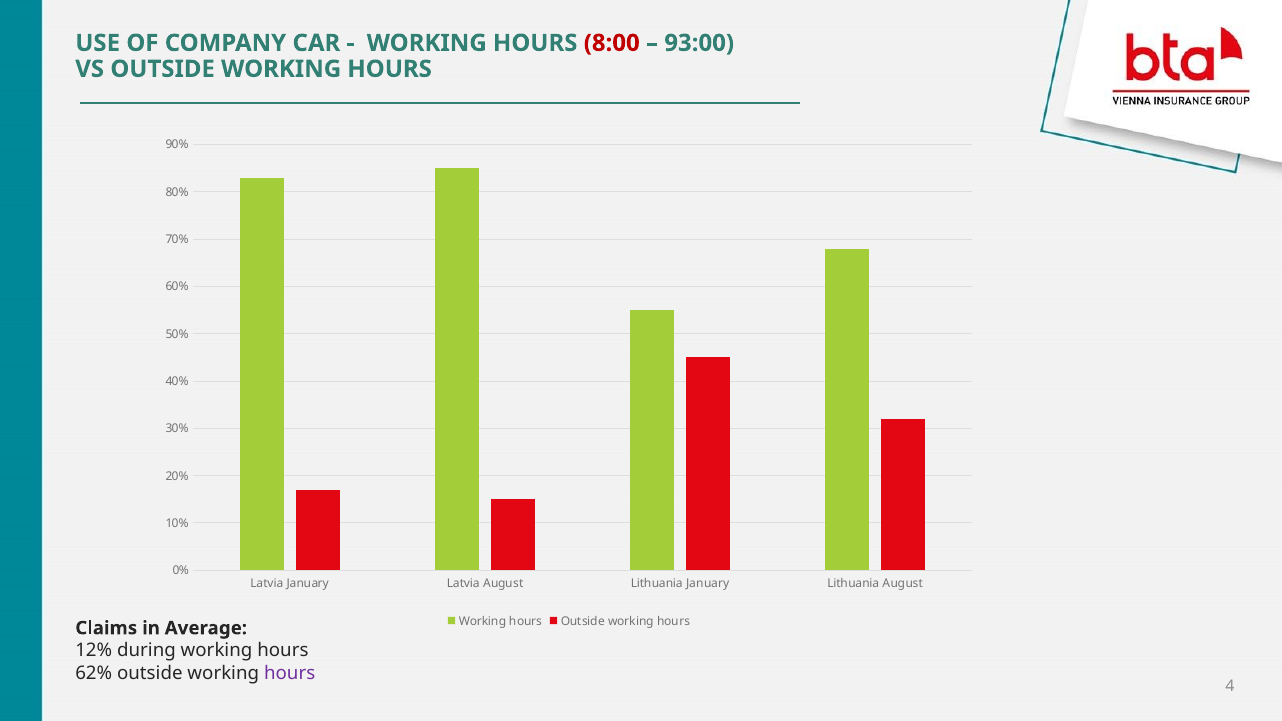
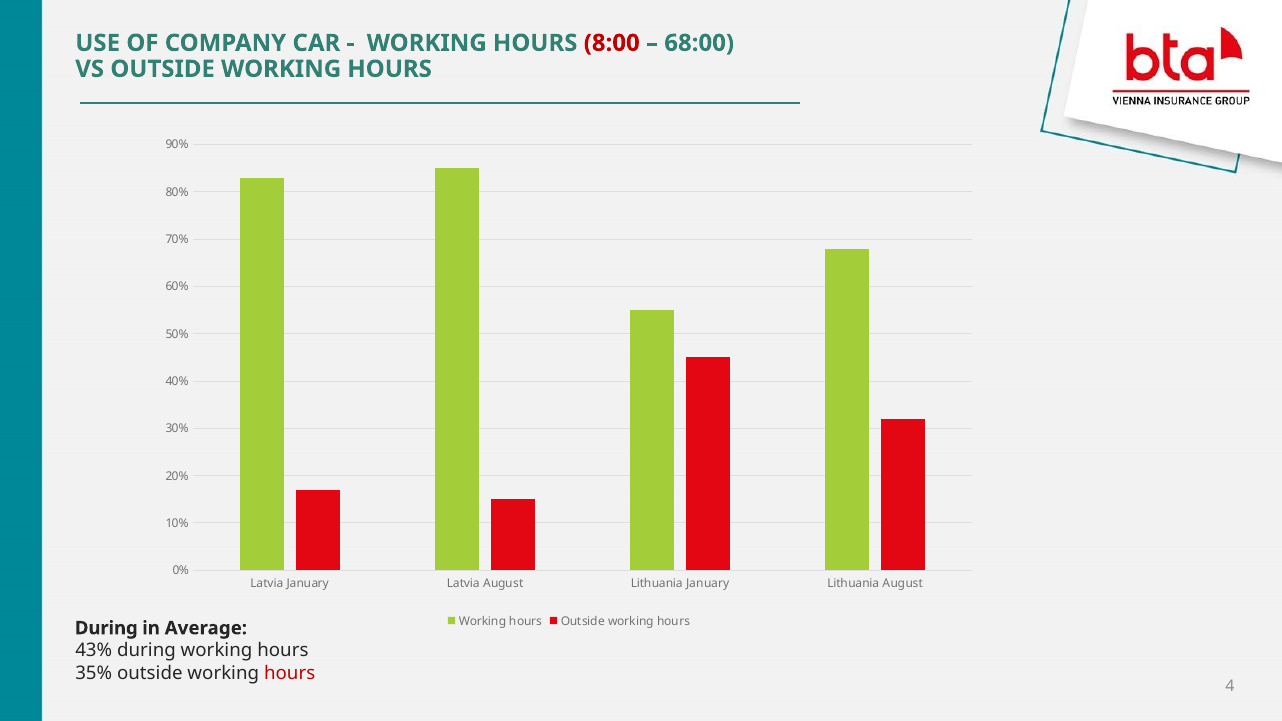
93:00: 93:00 -> 68:00
Claims at (106, 628): Claims -> During
12%: 12% -> 43%
62%: 62% -> 35%
hours at (290, 673) colour: purple -> red
